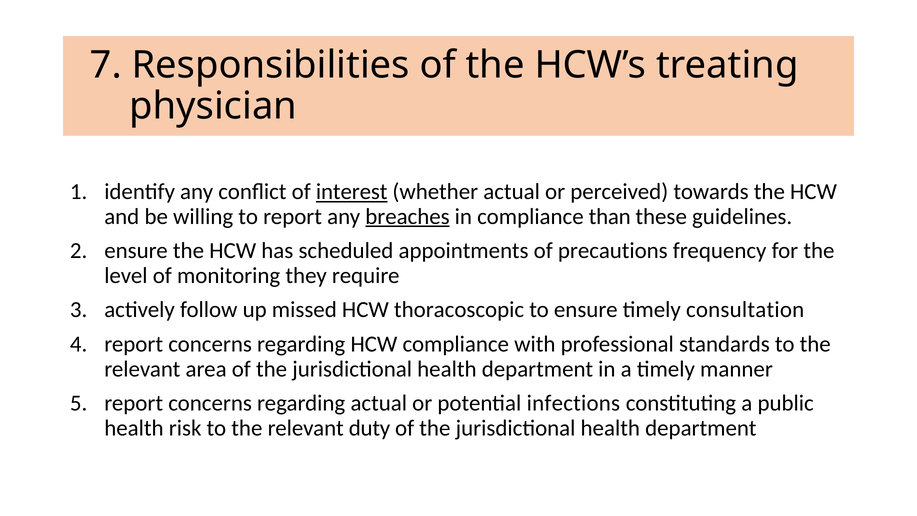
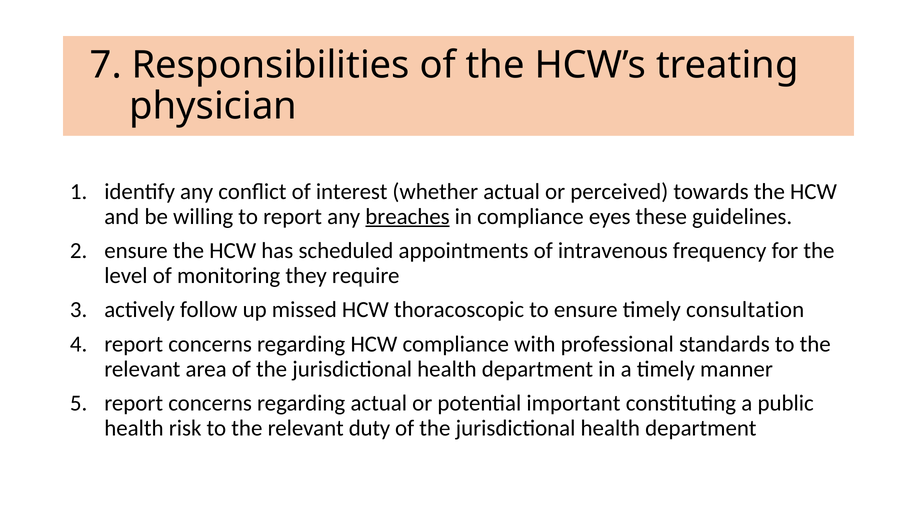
interest underline: present -> none
than: than -> eyes
precautions: precautions -> intravenous
infections: infections -> important
